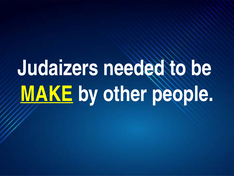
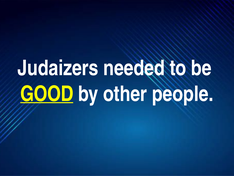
MAKE: MAKE -> GOOD
